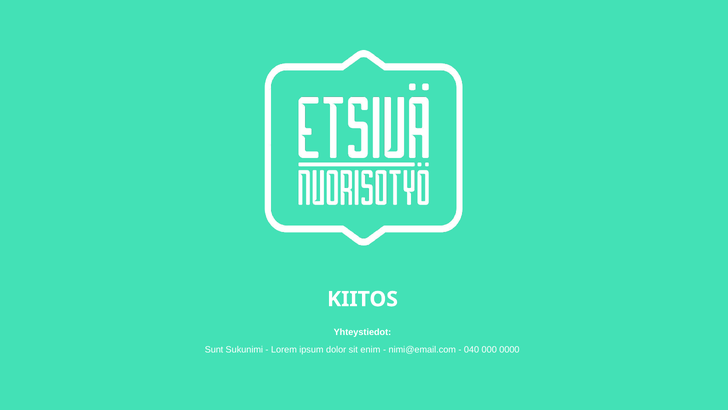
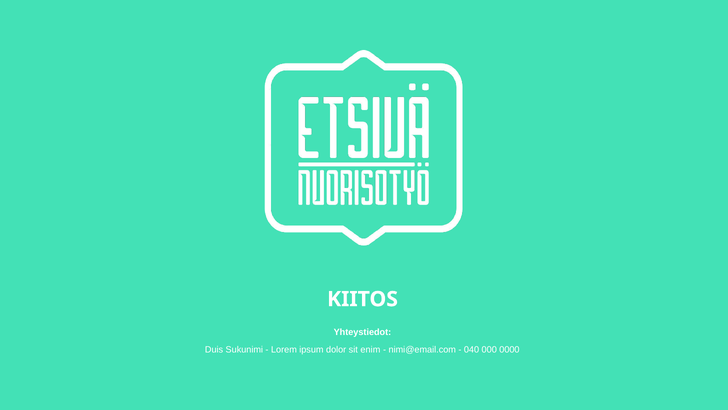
Sunt: Sunt -> Duis
